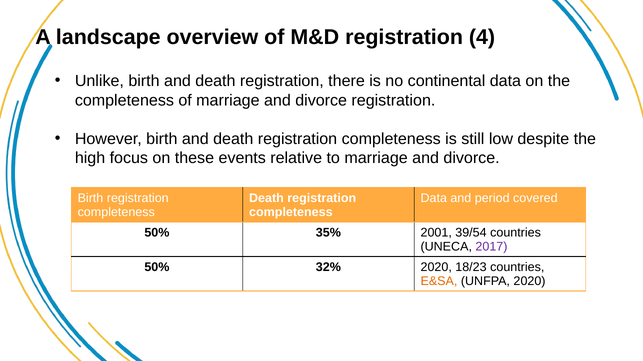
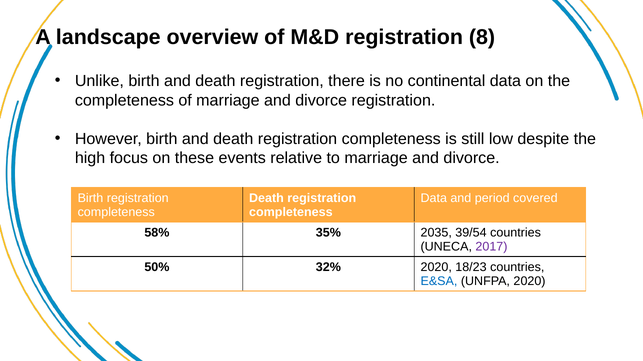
4: 4 -> 8
50% at (157, 233): 50% -> 58%
2001: 2001 -> 2035
E&SA colour: orange -> blue
